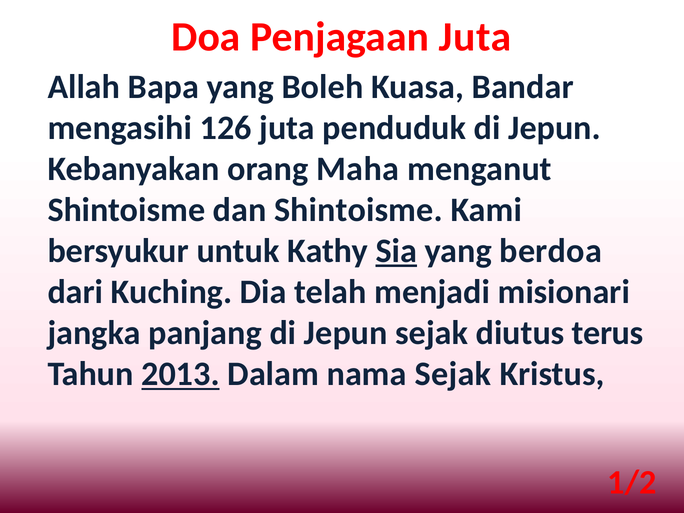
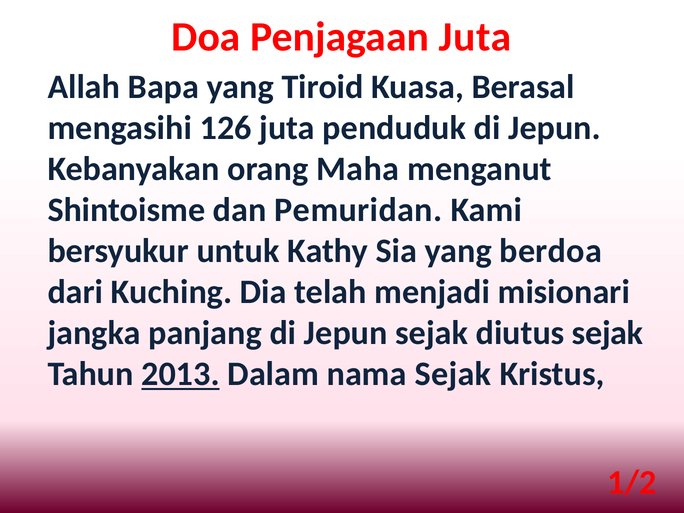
Boleh: Boleh -> Tiroid
Bandar: Bandar -> Berasal
dan Shintoisme: Shintoisme -> Pemuridan
Sia underline: present -> none
diutus terus: terus -> sejak
